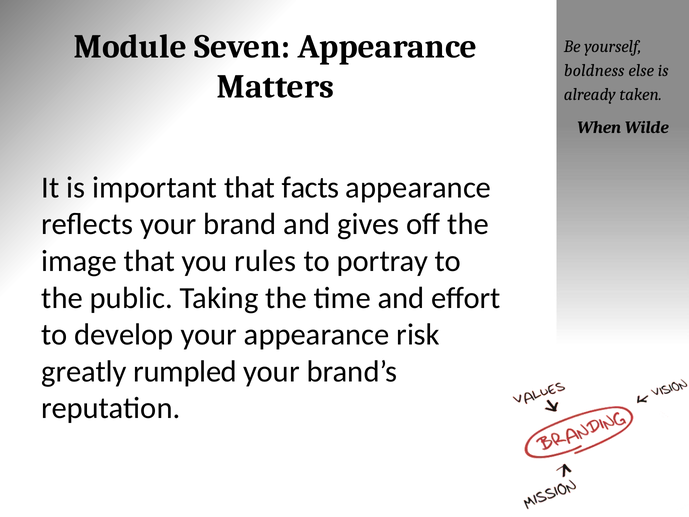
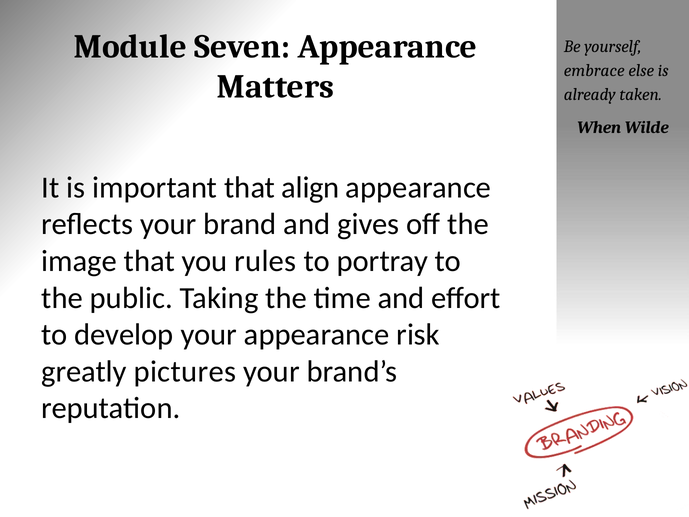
boldness: boldness -> embrace
facts: facts -> align
rumpled: rumpled -> pictures
